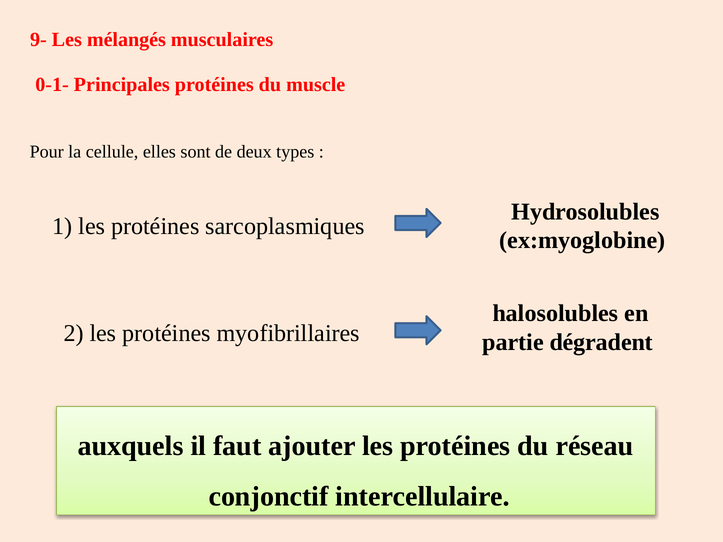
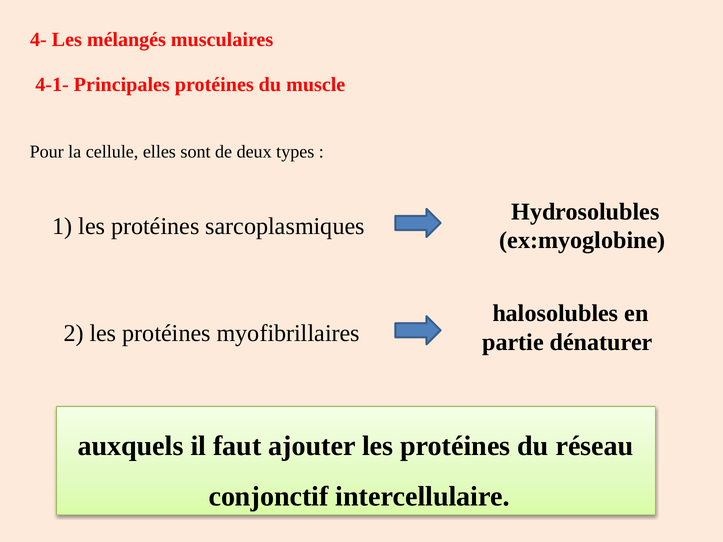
9-: 9- -> 4-
0-1-: 0-1- -> 4-1-
dégradent: dégradent -> dénaturer
